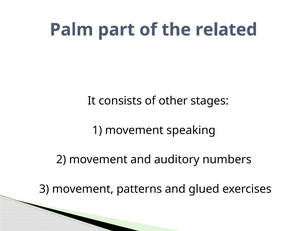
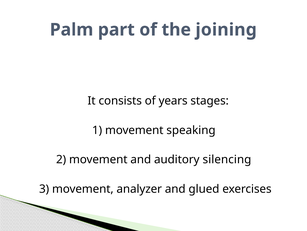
related: related -> joining
other: other -> years
numbers: numbers -> silencing
patterns: patterns -> analyzer
